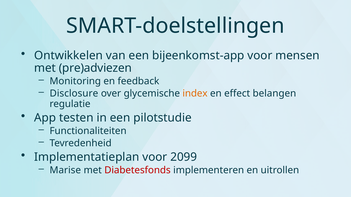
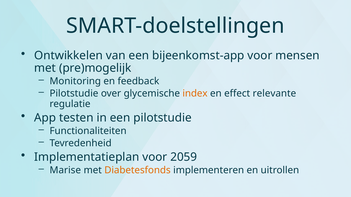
pre)adviezen: pre)adviezen -> pre)mogelijk
Disclosure at (74, 94): Disclosure -> Pilotstudie
belangen: belangen -> relevante
2099: 2099 -> 2059
Diabetesfonds colour: red -> orange
